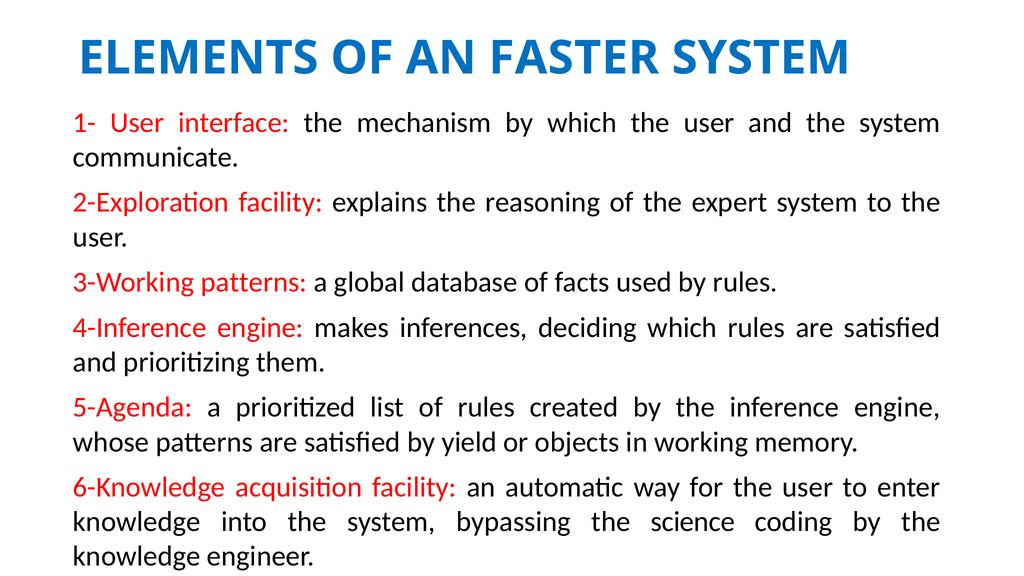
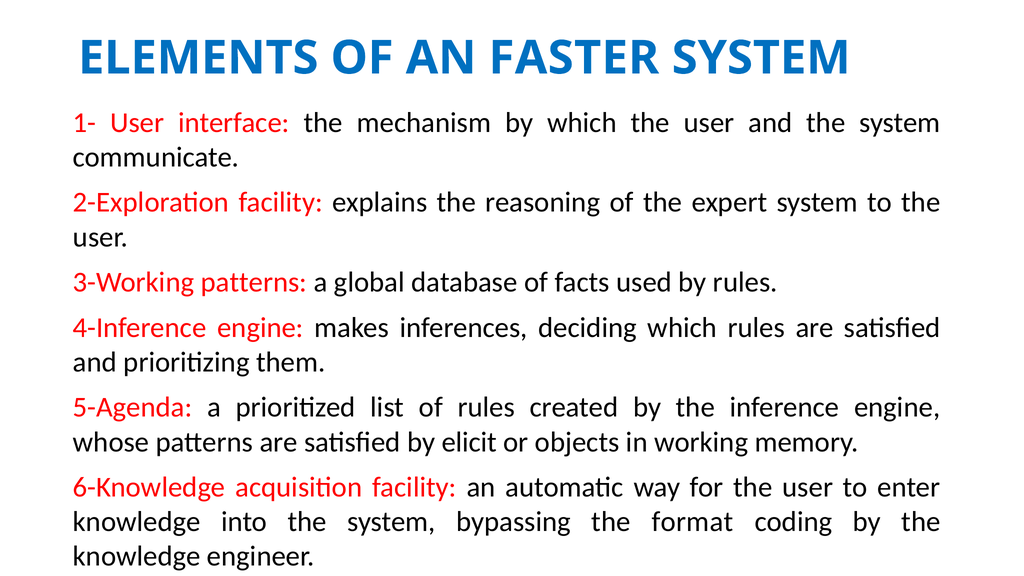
yield: yield -> elicit
science: science -> format
